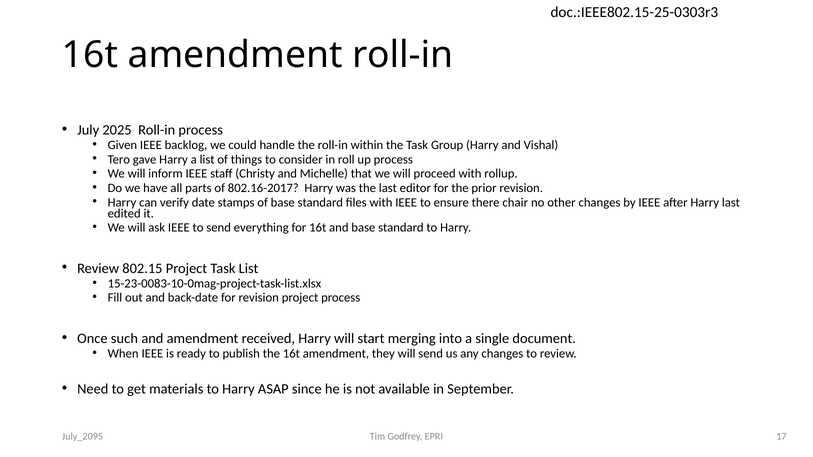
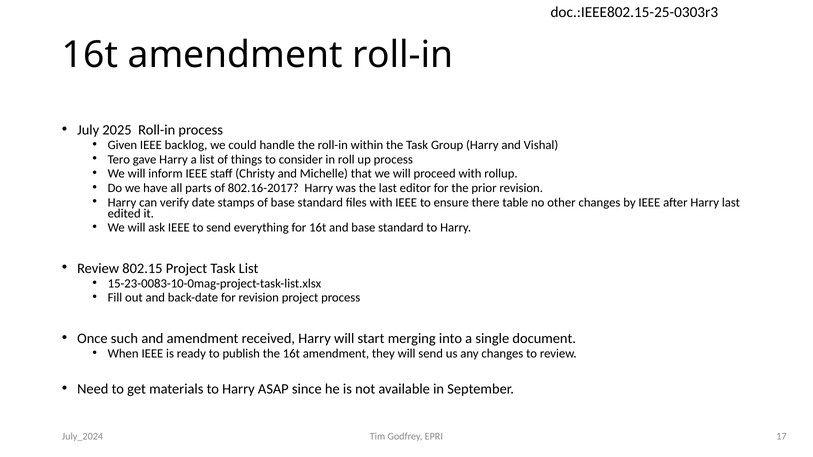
chair: chair -> table
July_2095: July_2095 -> July_2024
